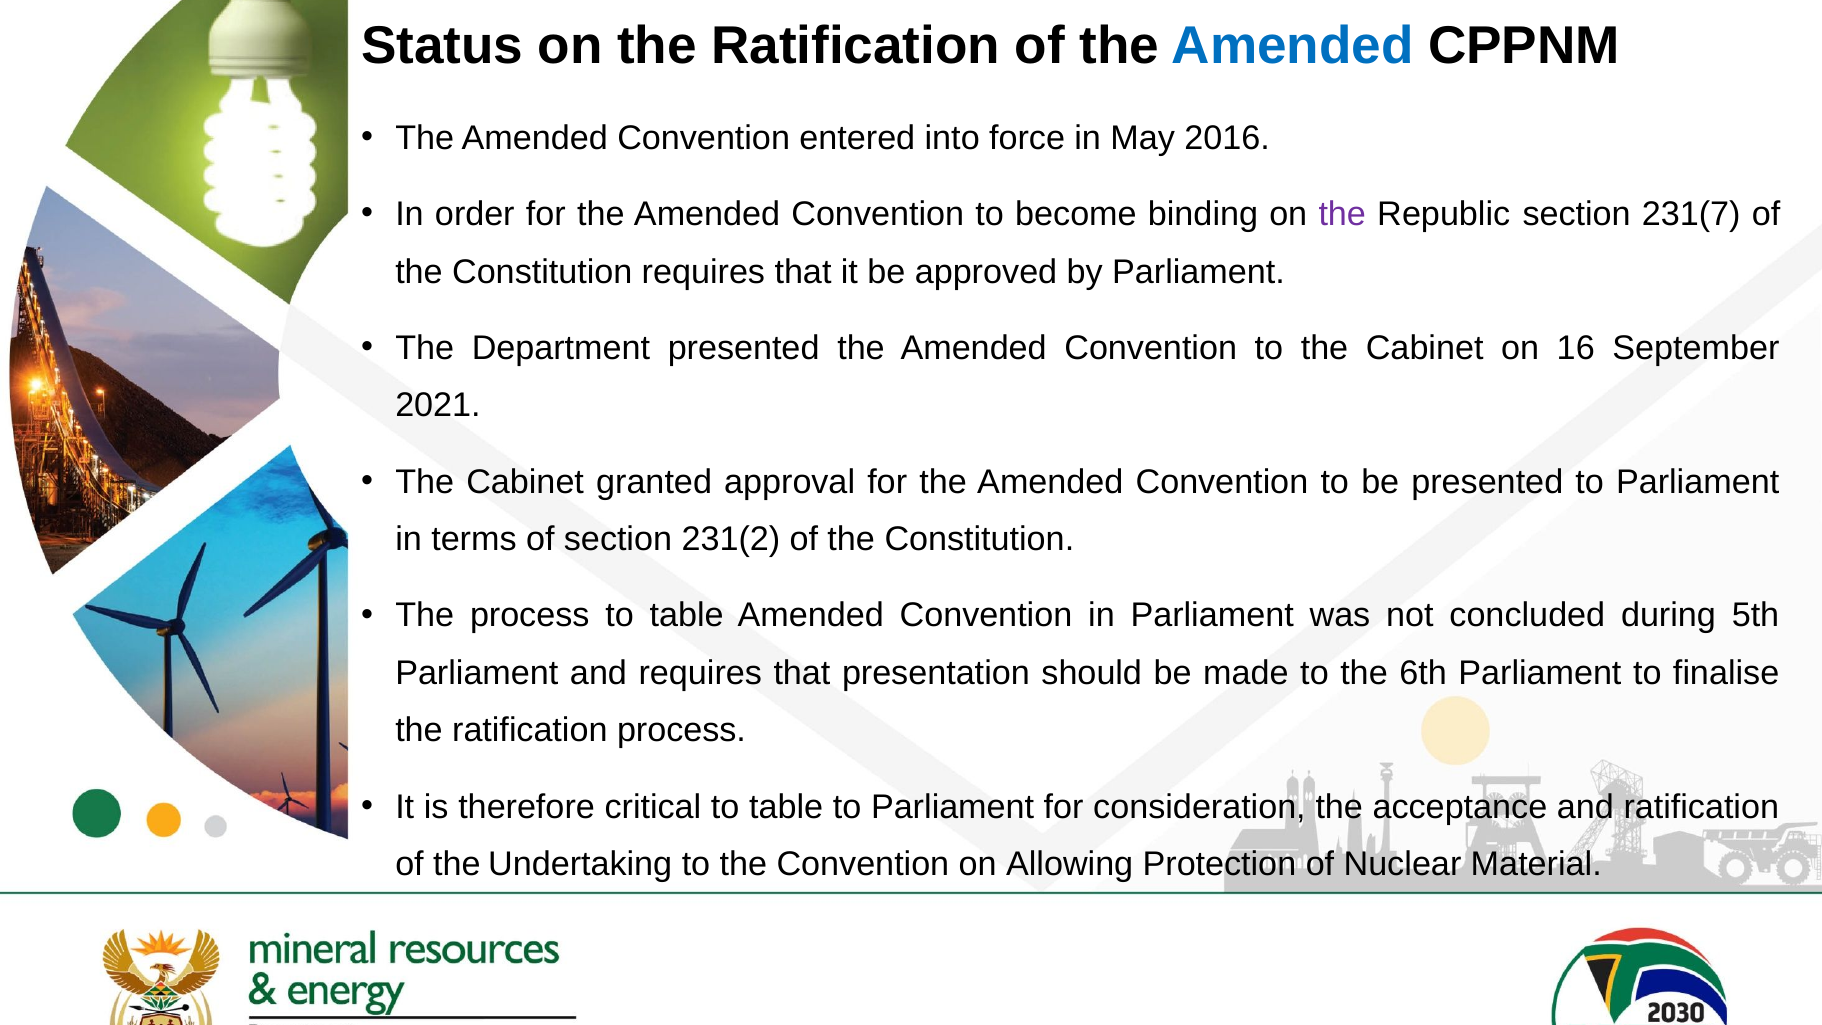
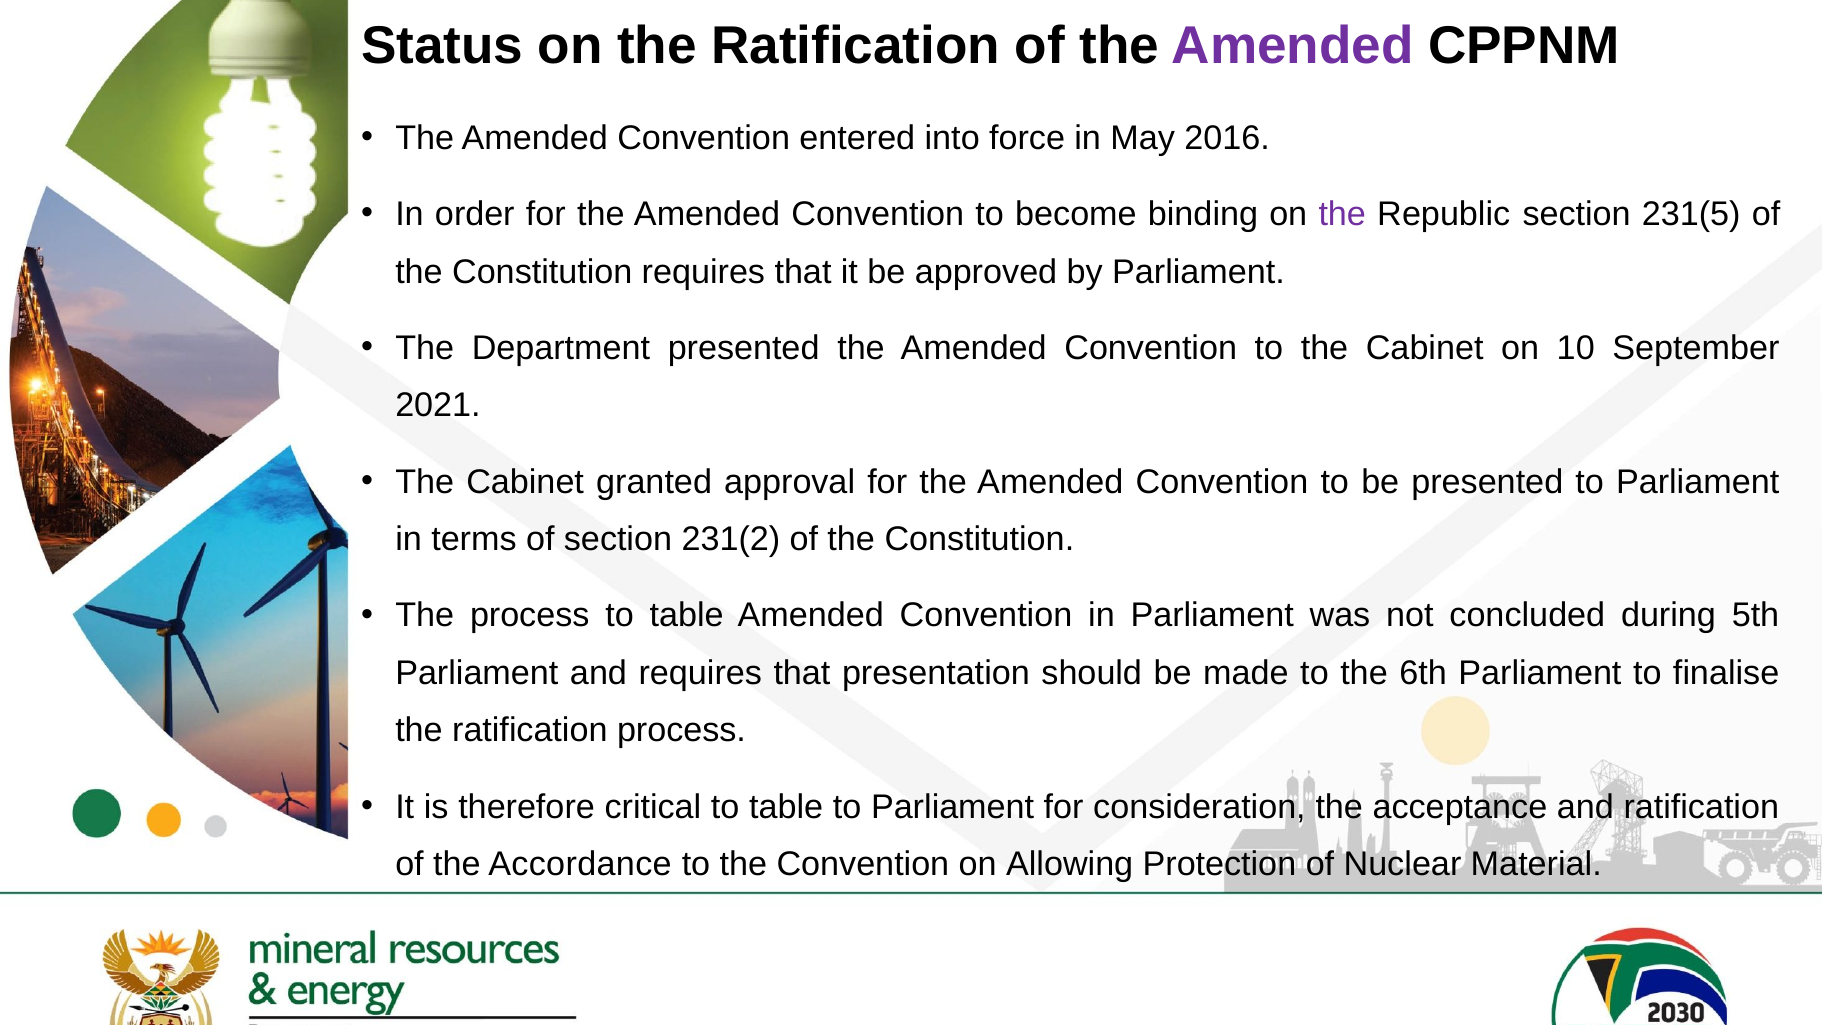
Amended at (1293, 46) colour: blue -> purple
231(7: 231(7 -> 231(5
16: 16 -> 10
Undertaking: Undertaking -> Accordance
